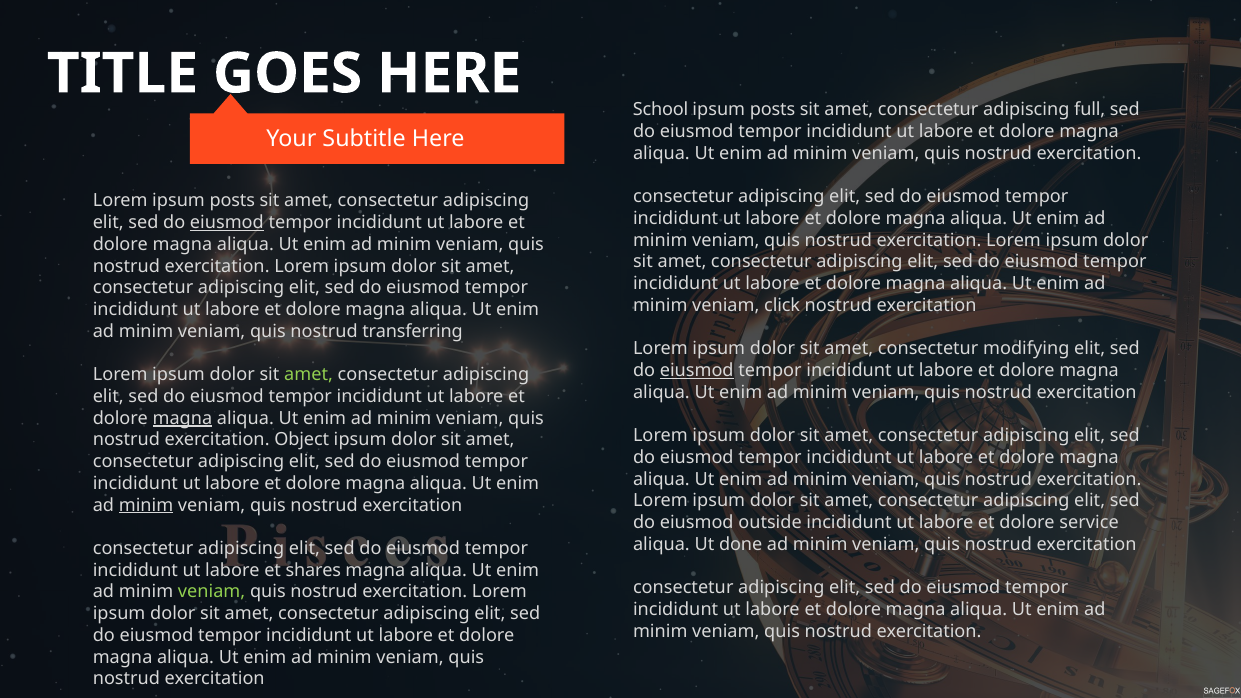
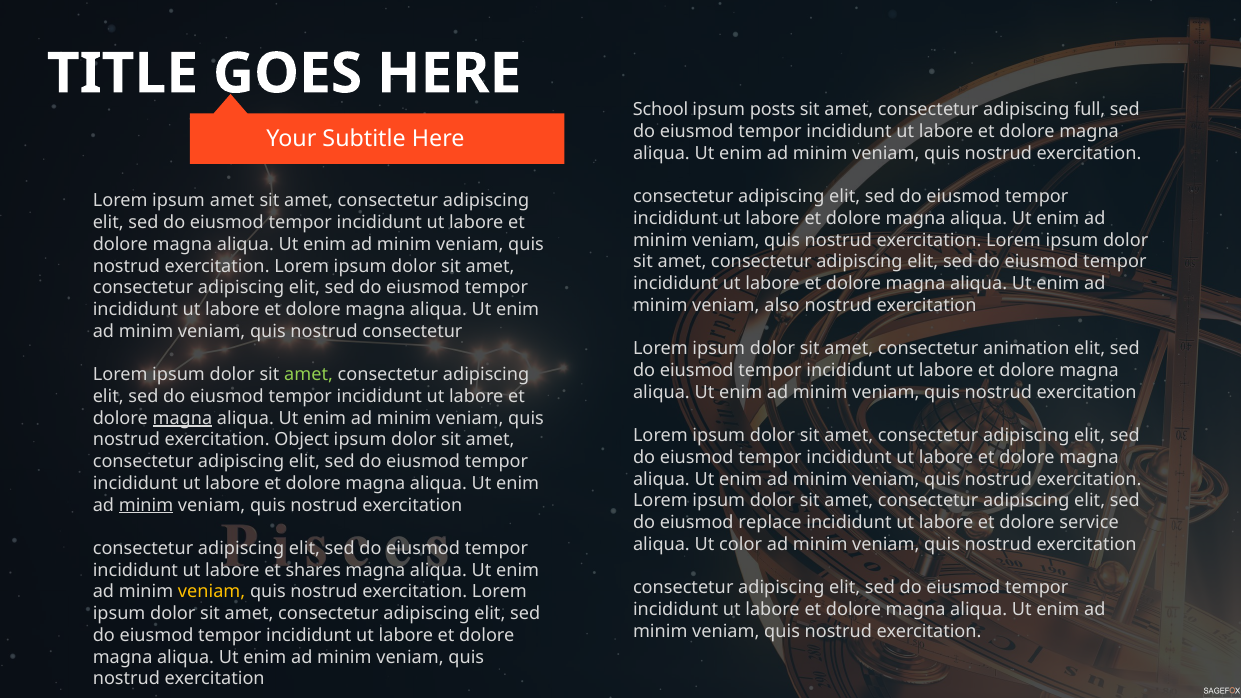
Lorem ipsum posts: posts -> amet
eiusmod at (227, 223) underline: present -> none
click: click -> also
nostrud transferring: transferring -> consectetur
modifying: modifying -> animation
eiusmod at (697, 371) underline: present -> none
outside: outside -> replace
done: done -> color
veniam at (212, 592) colour: light green -> yellow
